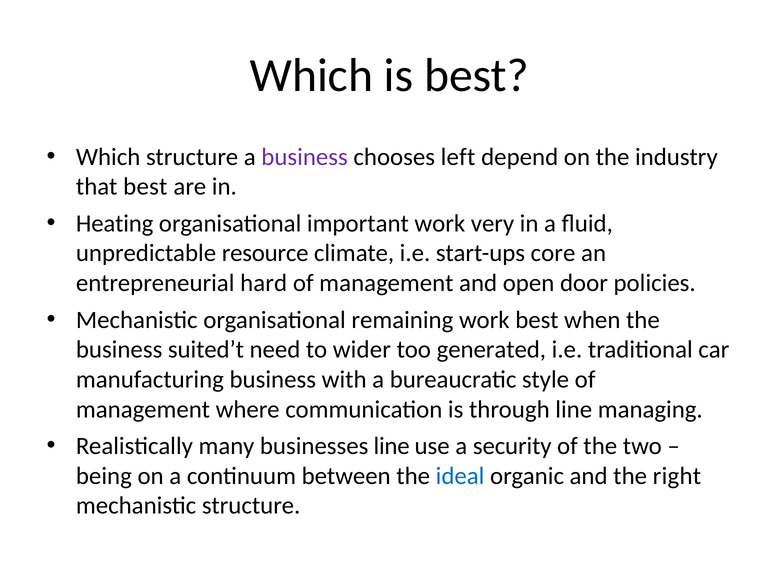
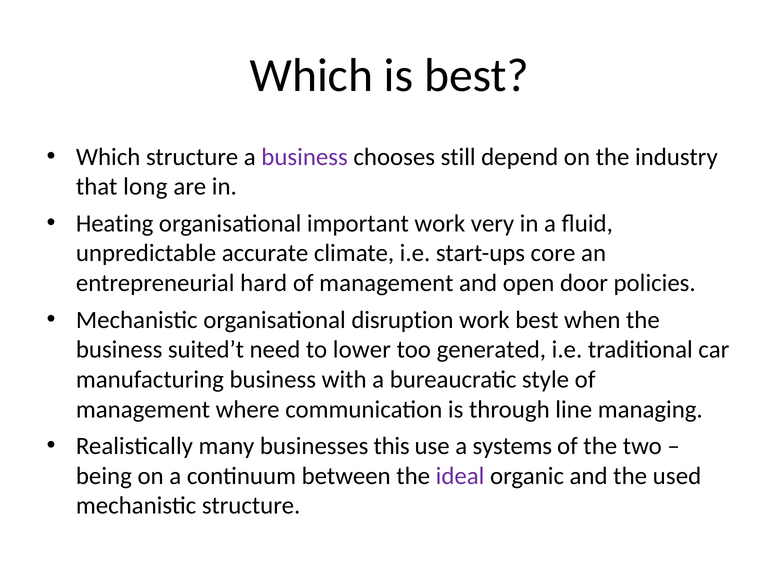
left: left -> still
that best: best -> long
resource: resource -> accurate
remaining: remaining -> disruption
wider: wider -> lower
businesses line: line -> this
security: security -> systems
ideal colour: blue -> purple
right: right -> used
